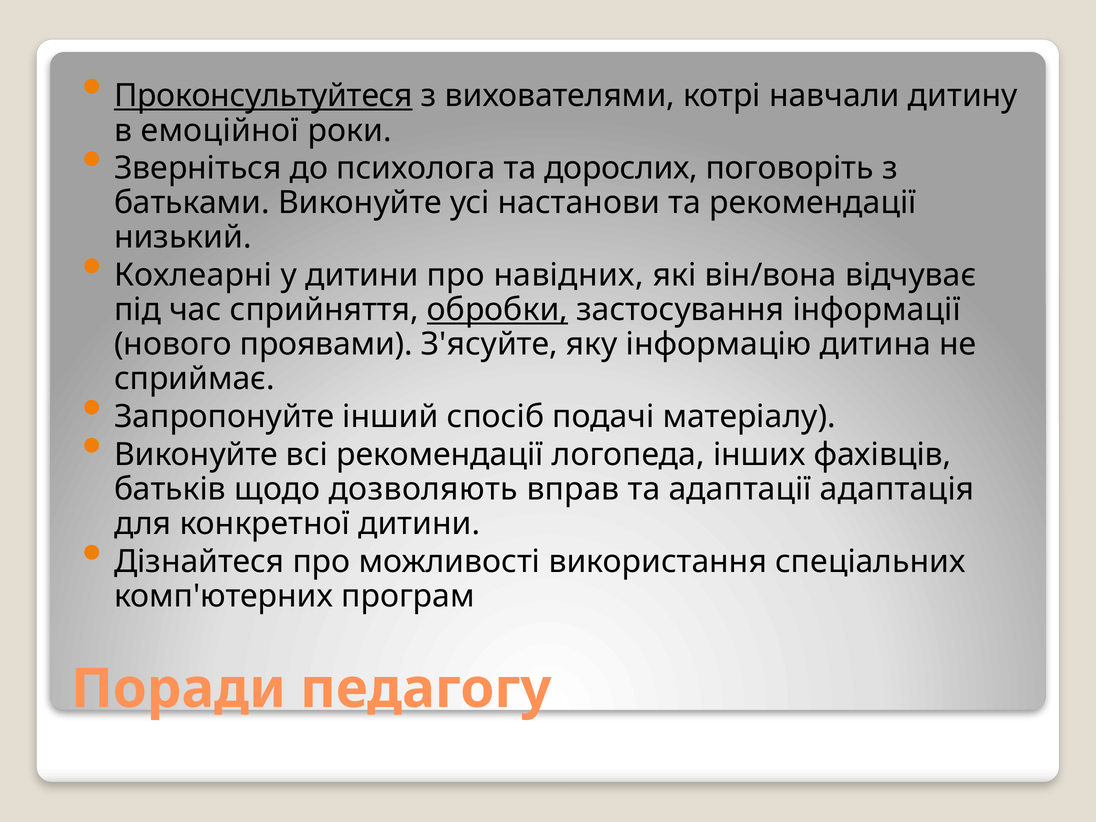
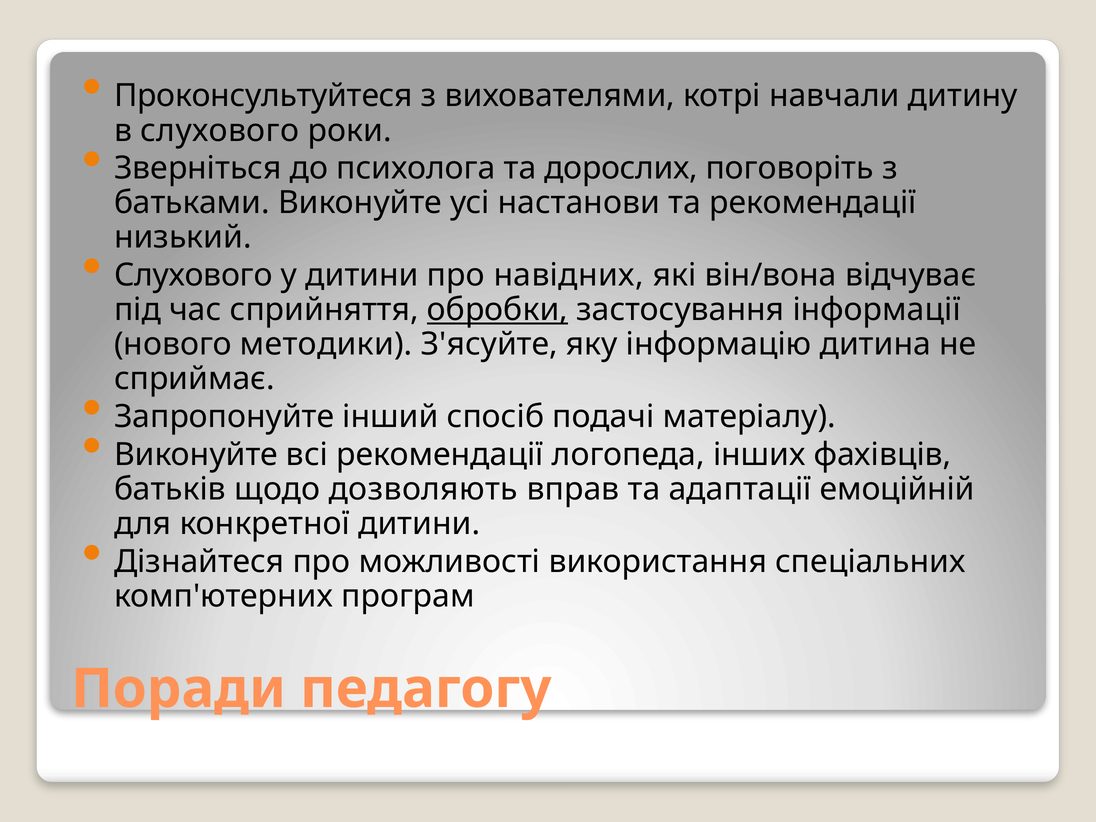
Проконсультуйтеся underline: present -> none
в емоційної: емоційної -> слухового
Кохлеарні at (193, 275): Кохлеарні -> Слухового
проявами: проявами -> методики
адаптація: адаптація -> емоційній
